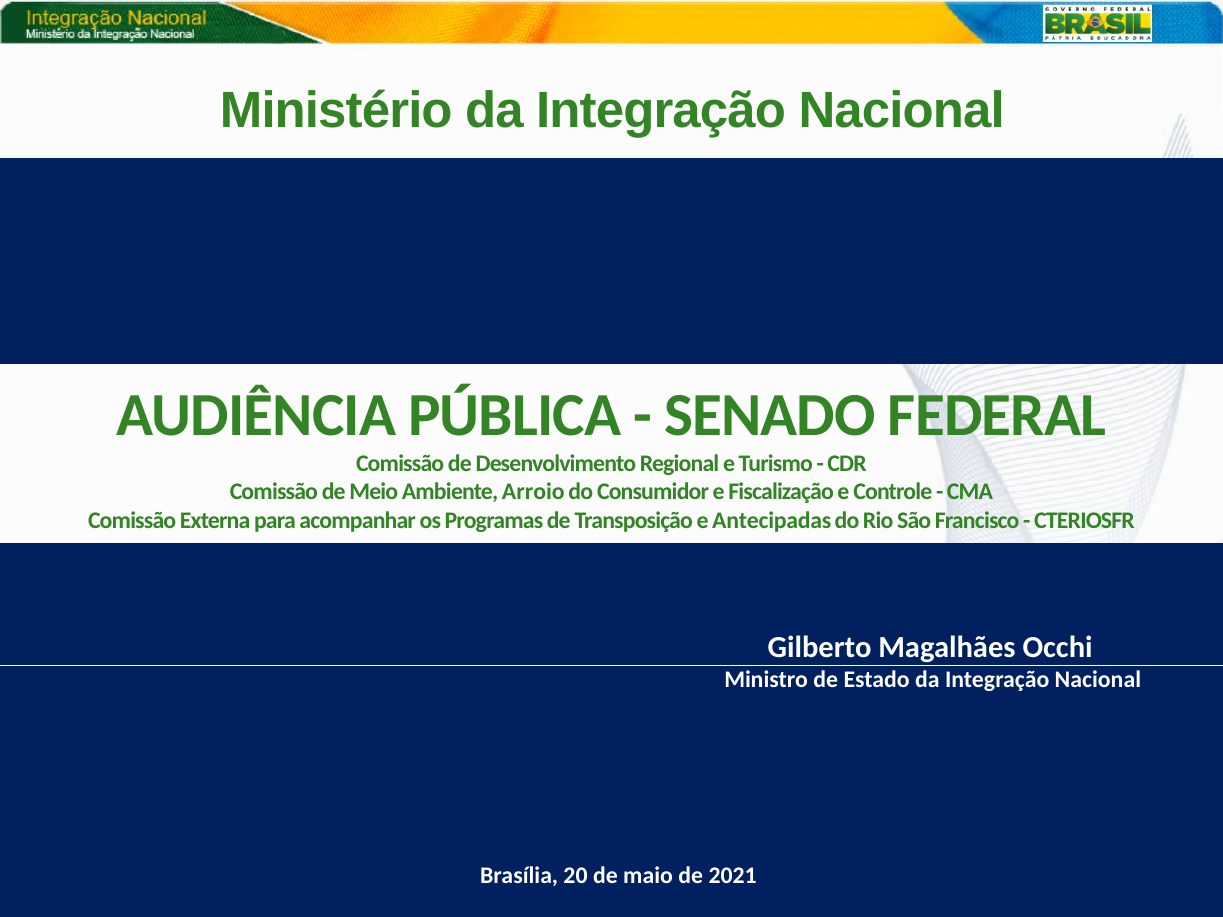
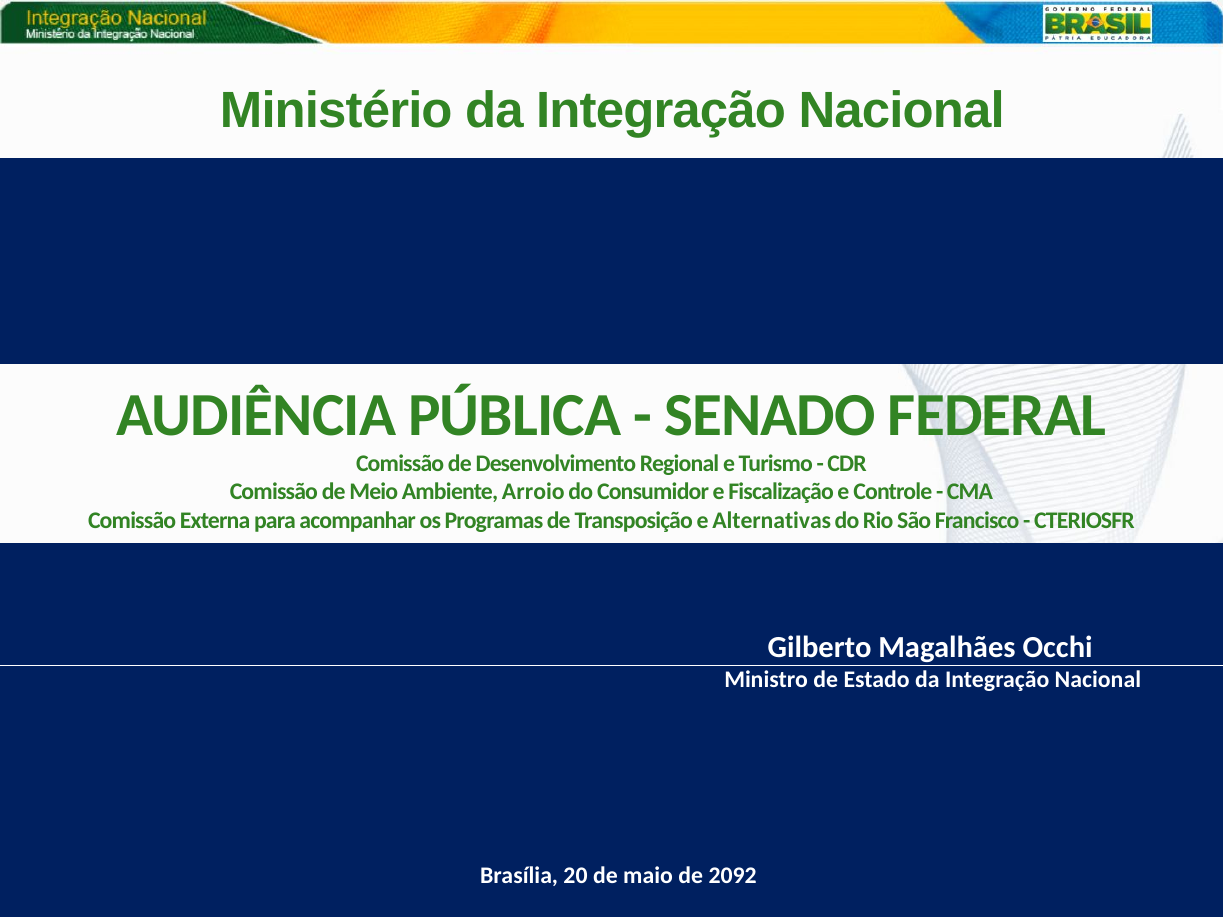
Antecipadas: Antecipadas -> Alternativas
2021: 2021 -> 2092
